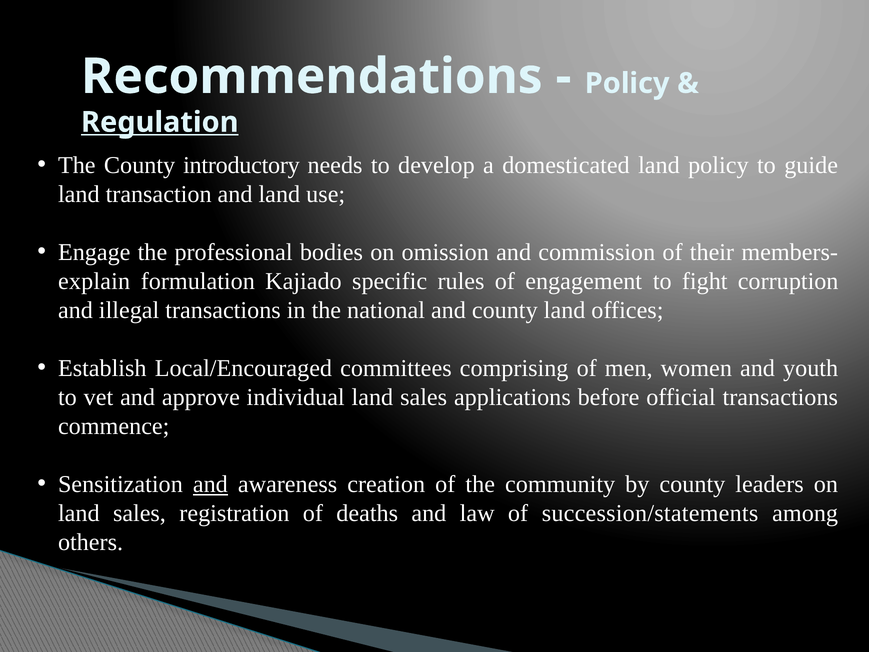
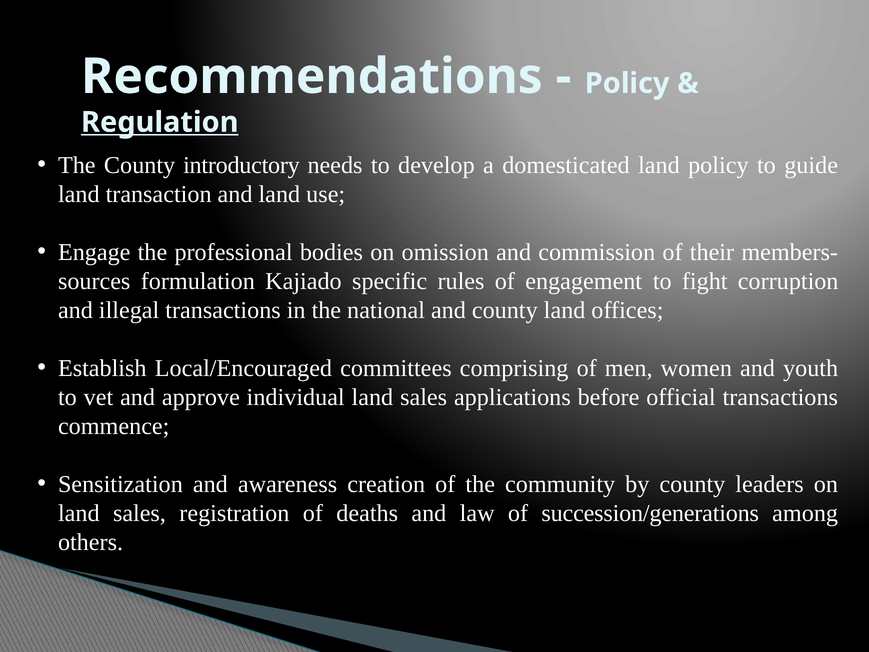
explain: explain -> sources
and at (210, 484) underline: present -> none
succession/statements: succession/statements -> succession/generations
